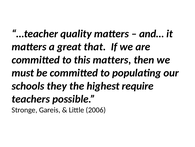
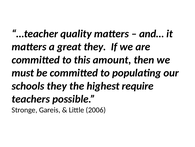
great that: that -> they
this matters: matters -> amount
